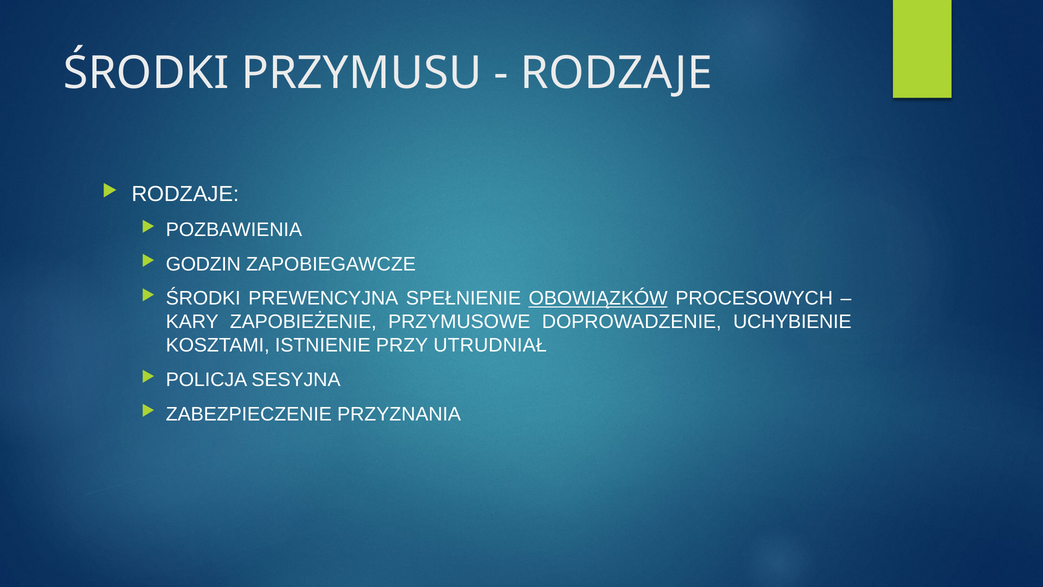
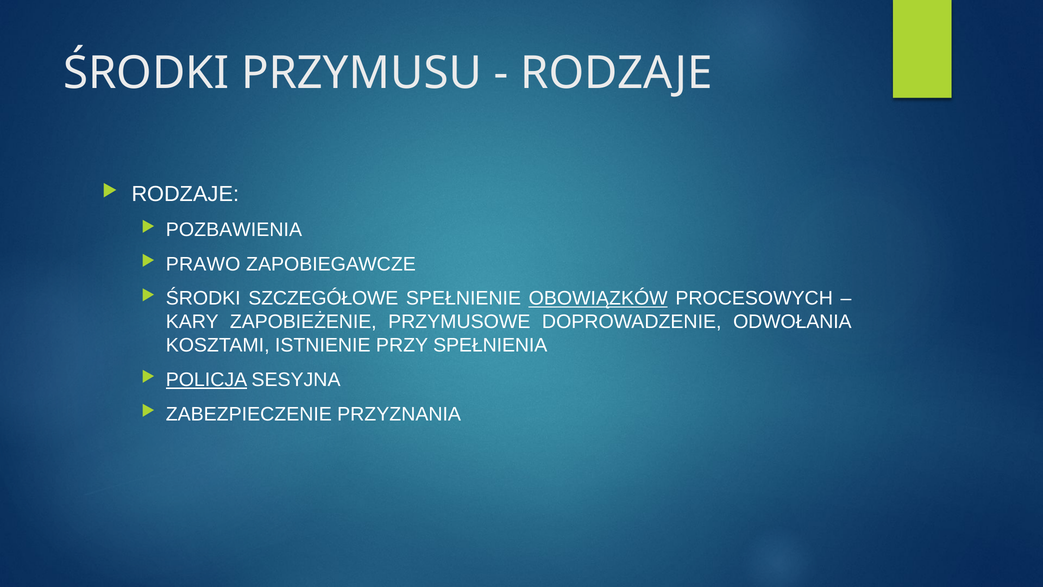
GODZIN: GODZIN -> PRAWO
PREWENCYJNA: PREWENCYJNA -> SZCZEGÓŁOWE
UCHYBIENIE: UCHYBIENIE -> ODWOŁANIA
UTRUDNIAŁ: UTRUDNIAŁ -> SPEŁNIENIA
POLICJA underline: none -> present
